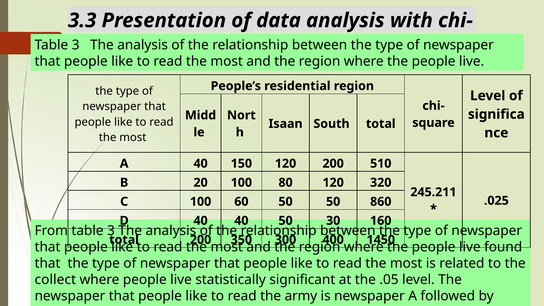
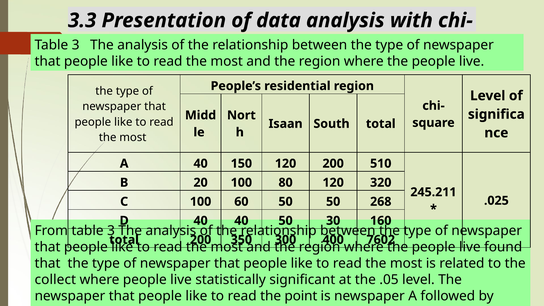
860: 860 -> 268
1450: 1450 -> 7602
army: army -> point
